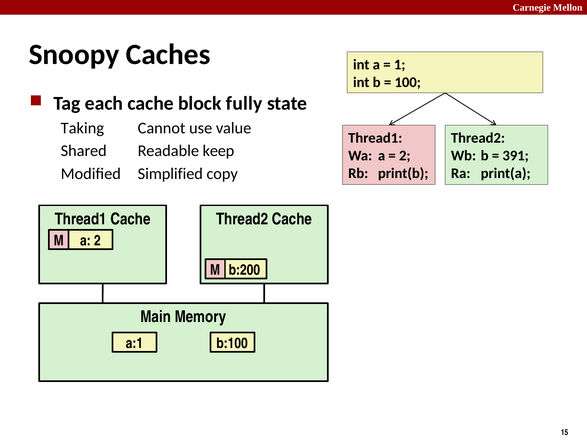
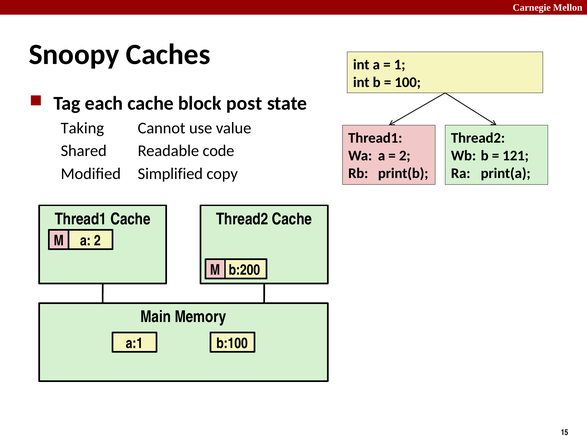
fully: fully -> post
keep: keep -> code
391: 391 -> 121
